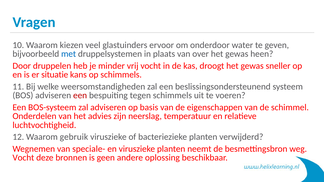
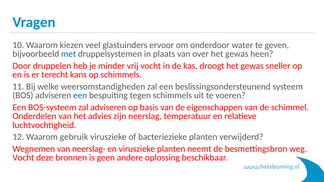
situatie: situatie -> terecht
een at (80, 96) colour: red -> blue
speciale-: speciale- -> neerslag-
